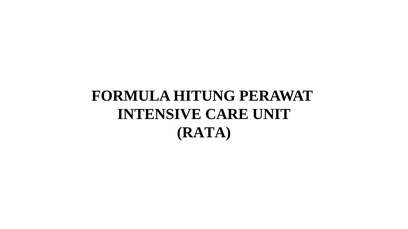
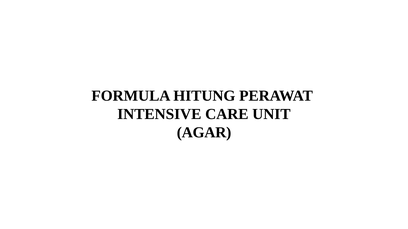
RATA: RATA -> AGAR
